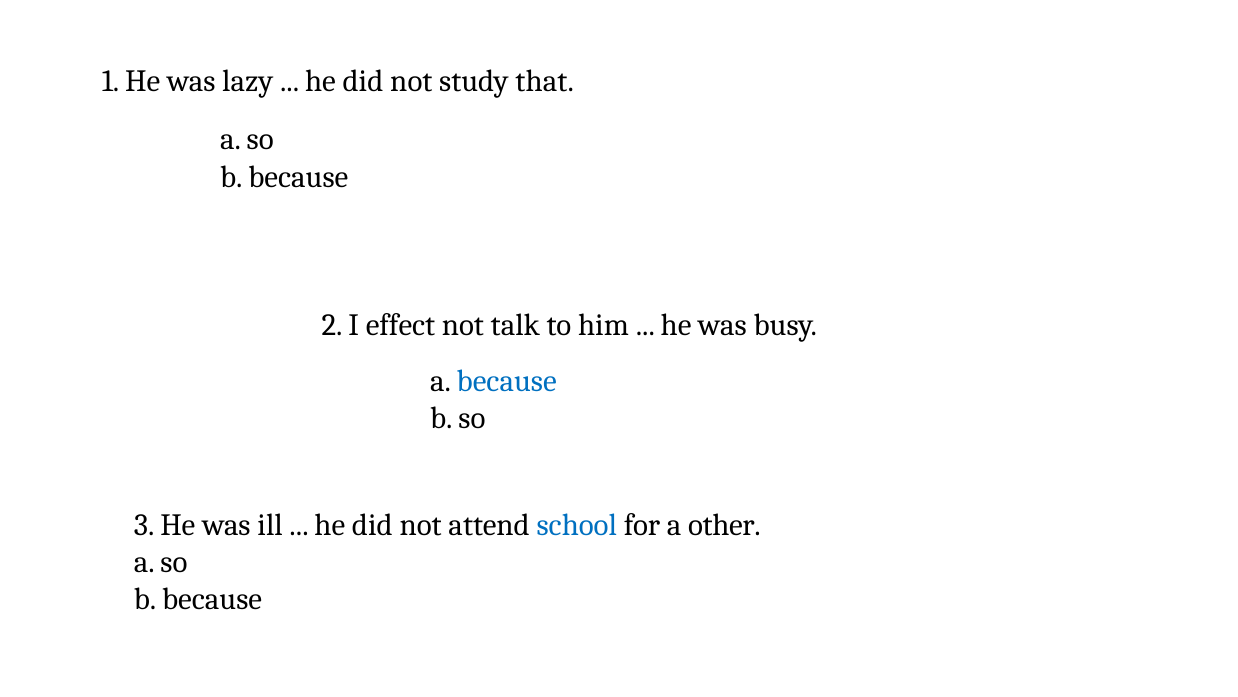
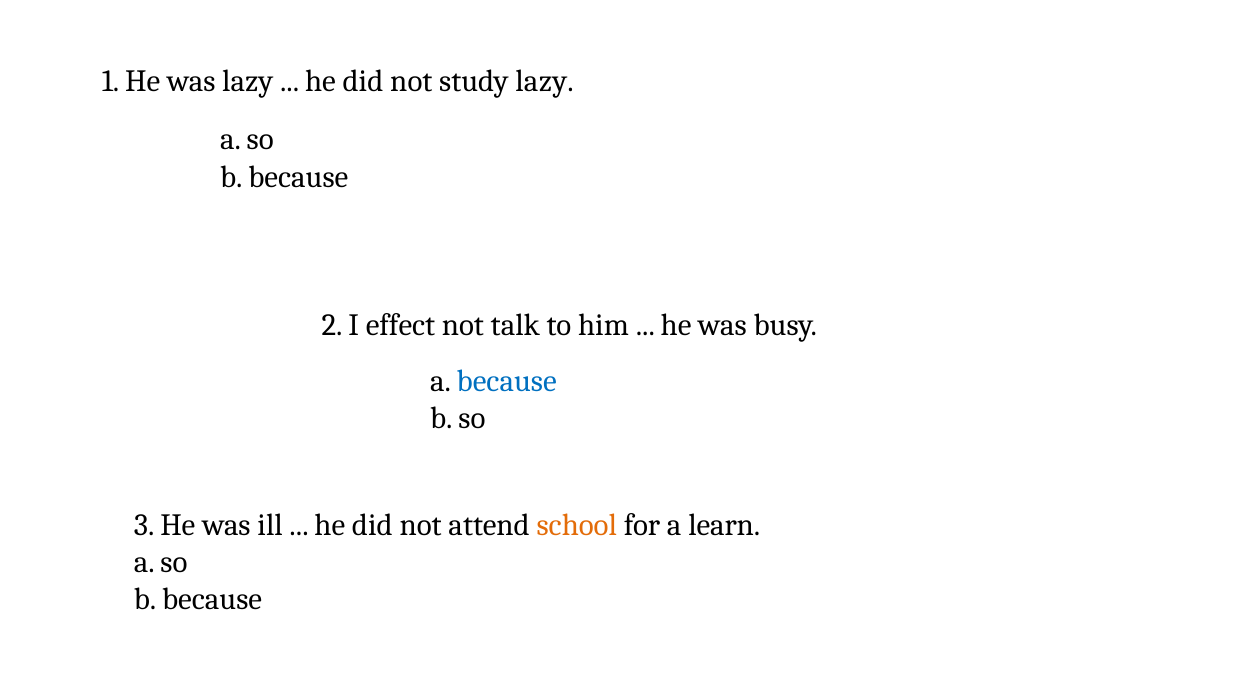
study that: that -> lazy
school colour: blue -> orange
other: other -> learn
